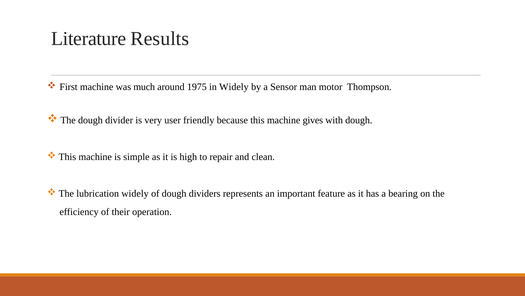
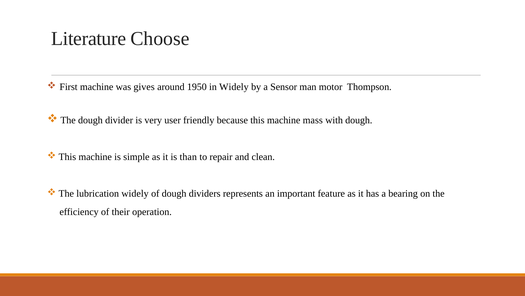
Results: Results -> Choose
much: much -> gives
1975: 1975 -> 1950
gives: gives -> mass
high: high -> than
